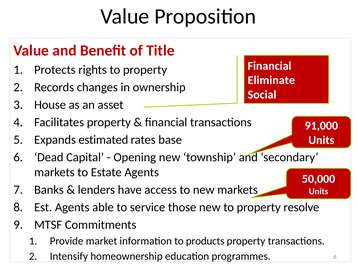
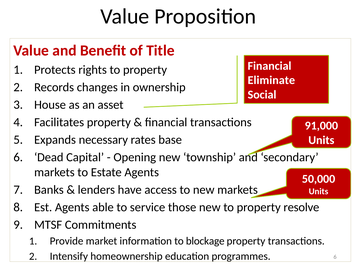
estimated: estimated -> necessary
products: products -> blockage
